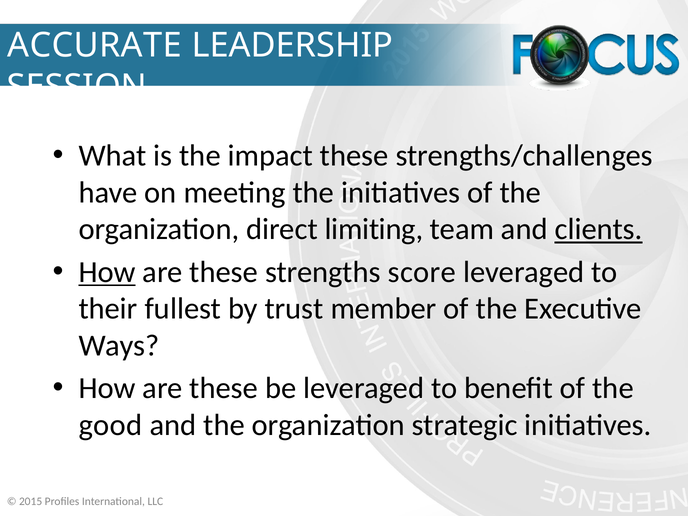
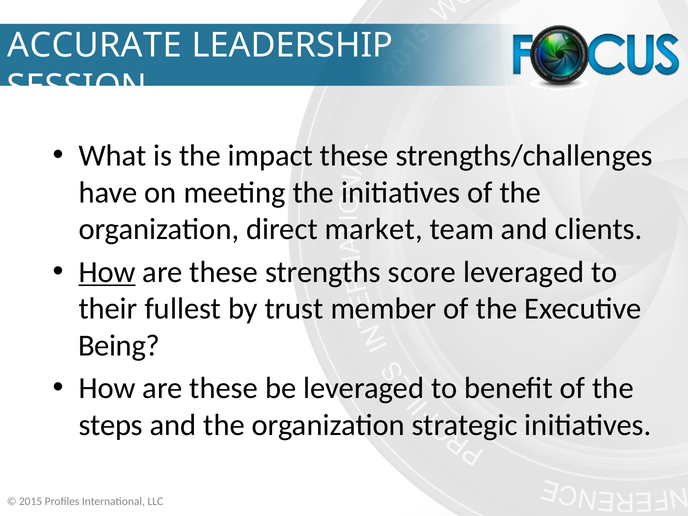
limiting: limiting -> market
clients underline: present -> none
Ways: Ways -> Being
good: good -> steps
